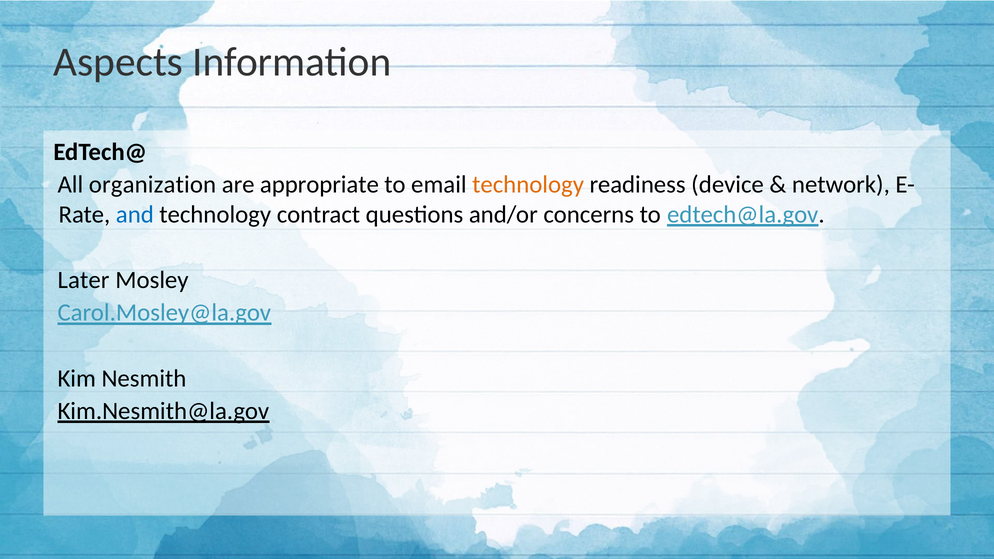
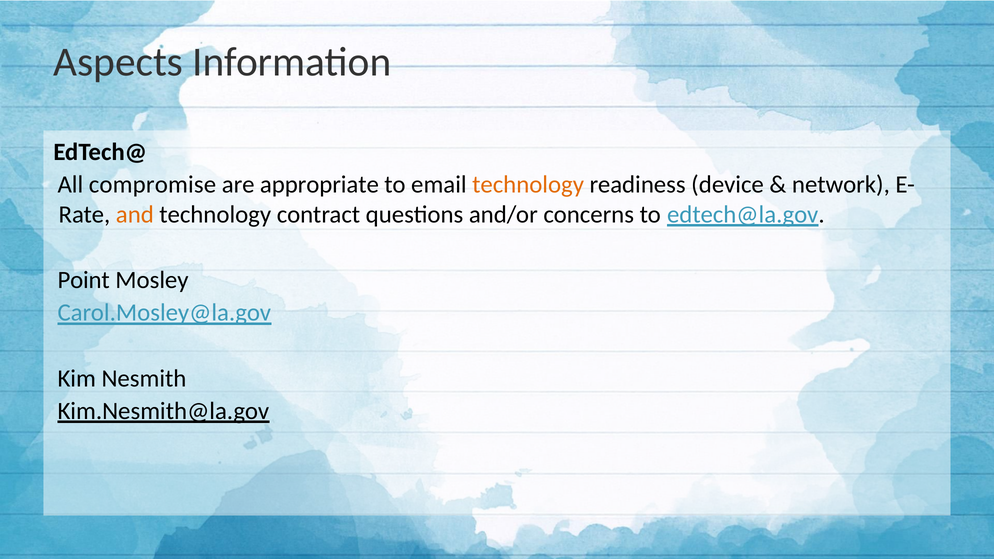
organization: organization -> compromise
and colour: blue -> orange
Later: Later -> Point
